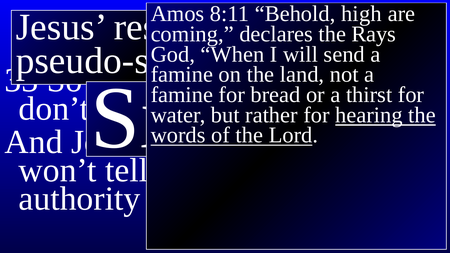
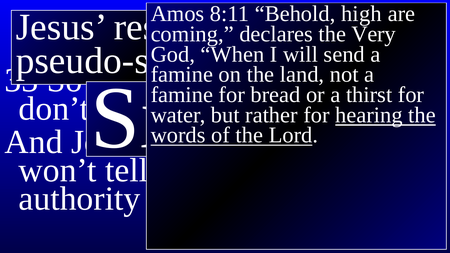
Rays: Rays -> Very
